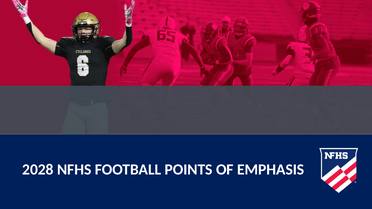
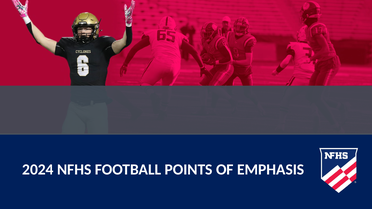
2028: 2028 -> 2024
